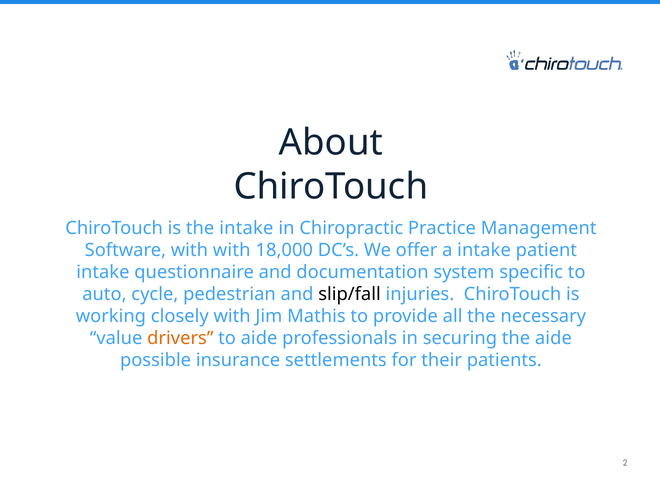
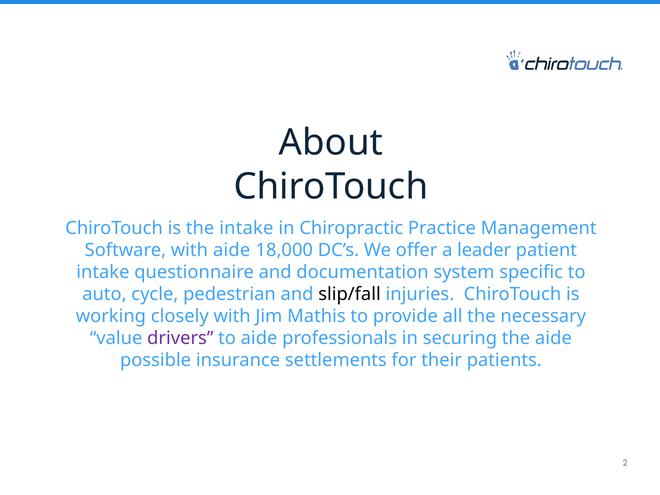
with with: with -> aide
a intake: intake -> leader
drivers colour: orange -> purple
